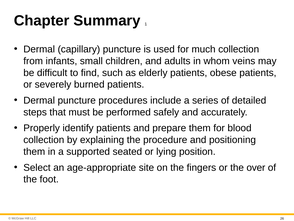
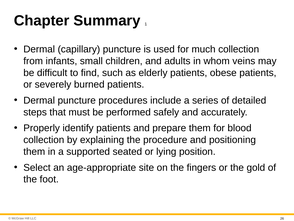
over: over -> gold
